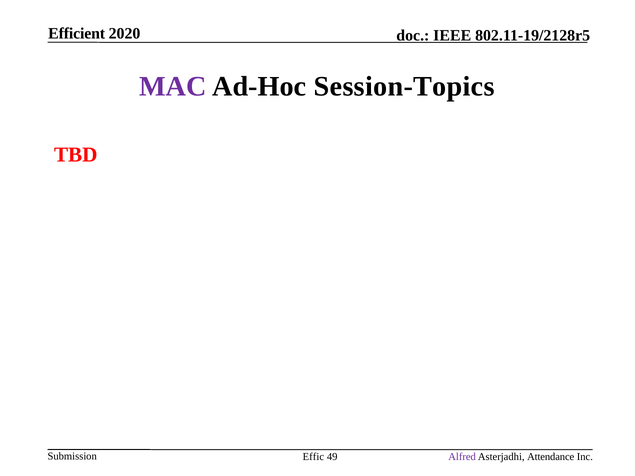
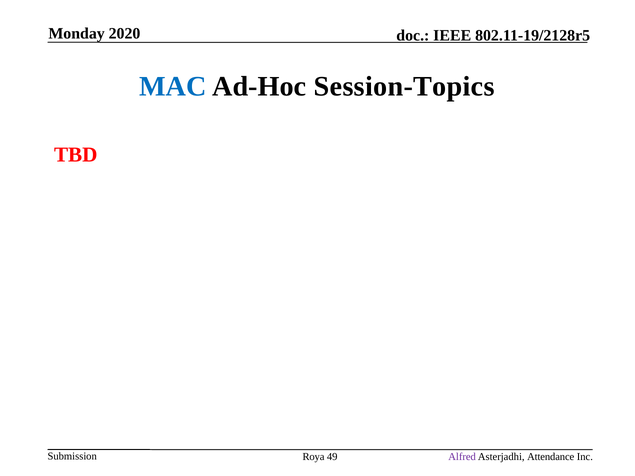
Efficient: Efficient -> Monday
MAC colour: purple -> blue
Effic: Effic -> Roya
